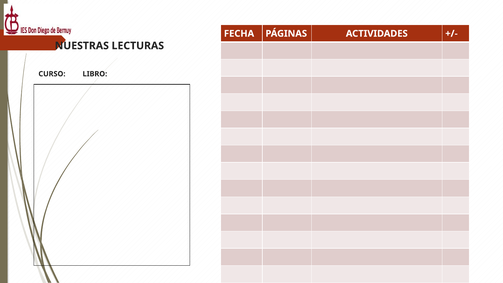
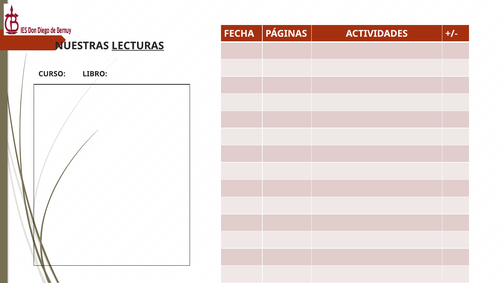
LECTURAS underline: none -> present
